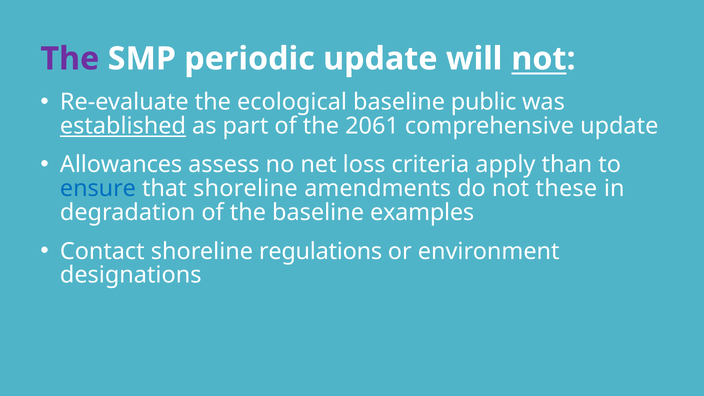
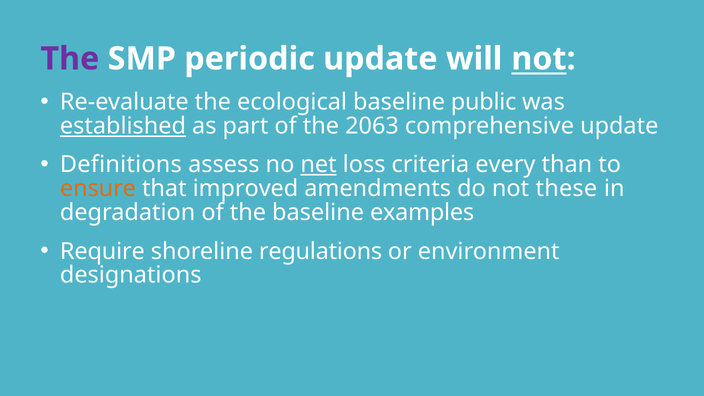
2061: 2061 -> 2063
Allowances: Allowances -> Definitions
net underline: none -> present
apply: apply -> every
ensure colour: blue -> orange
that shoreline: shoreline -> improved
Contact: Contact -> Require
